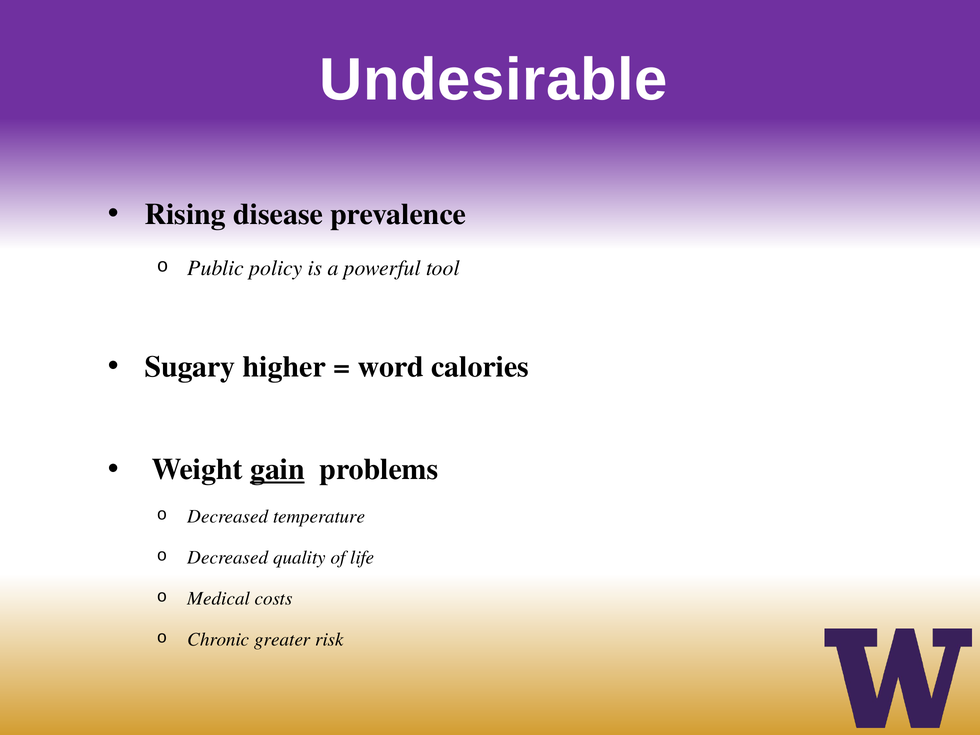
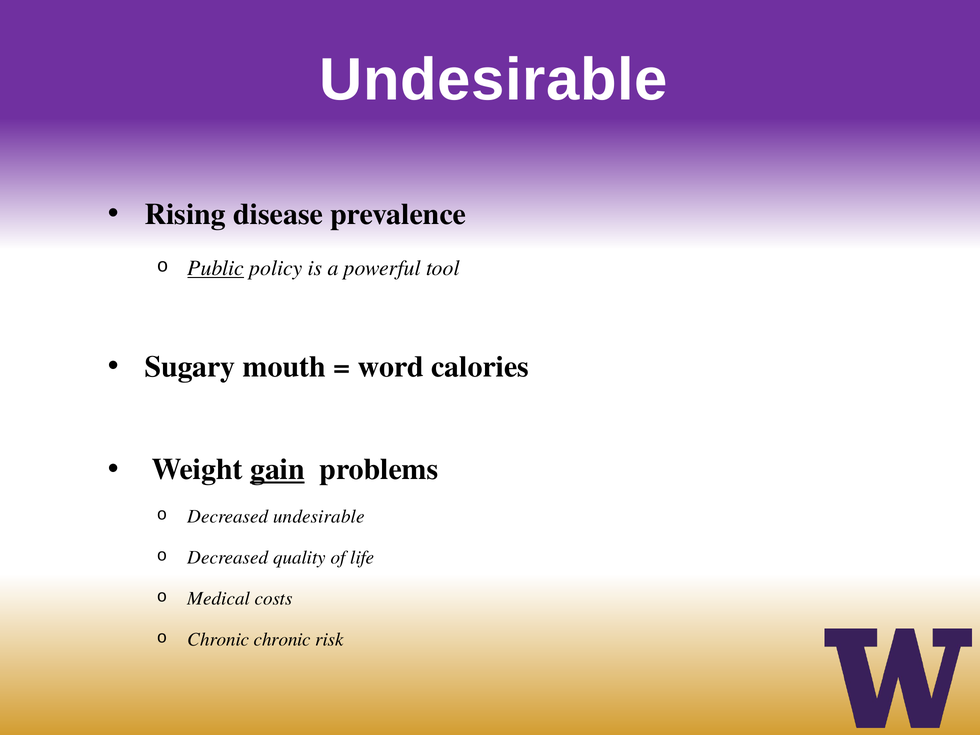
Public underline: none -> present
higher: higher -> mouth
Decreased temperature: temperature -> undesirable
Chronic greater: greater -> chronic
